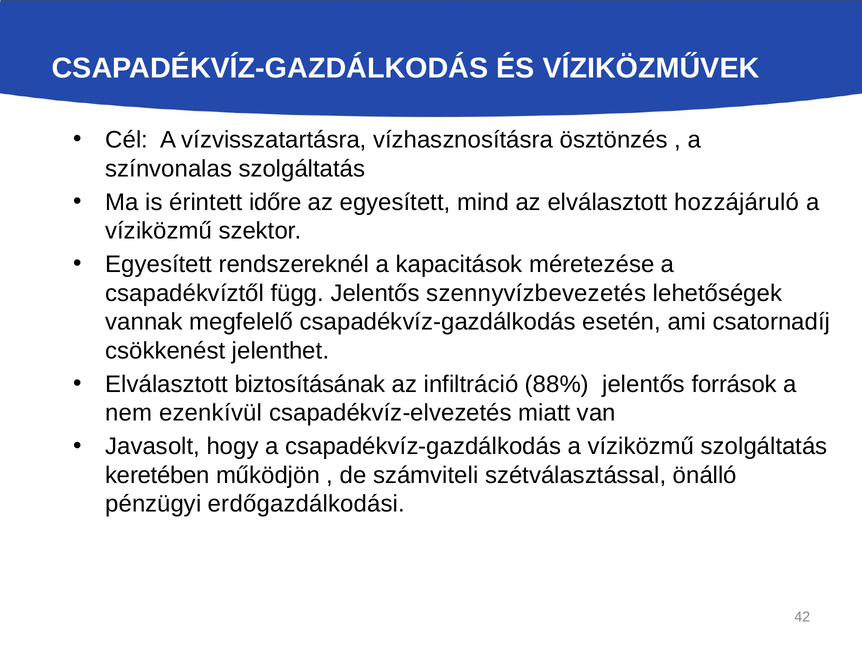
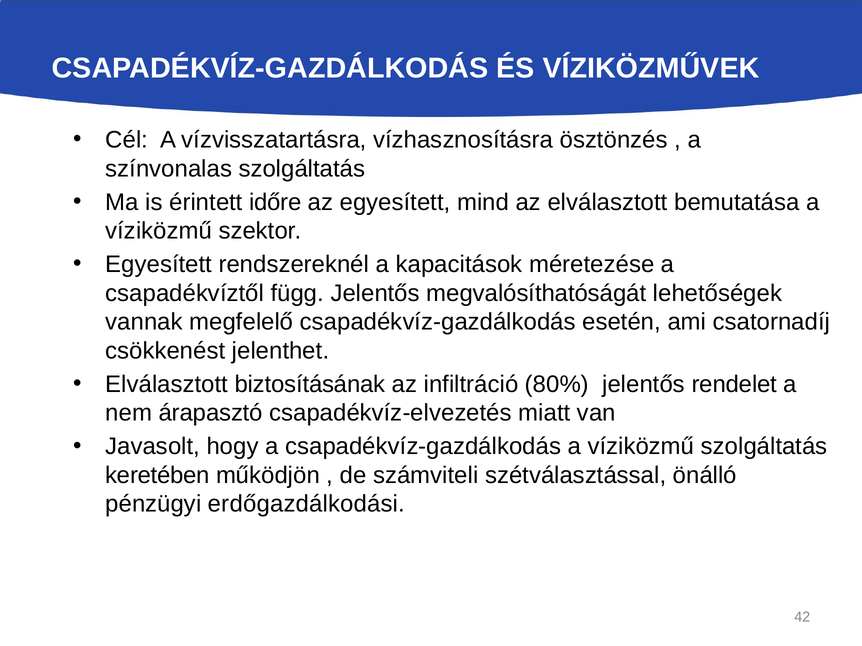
hozzájáruló: hozzájáruló -> bemutatása
szennyvízbevezetés: szennyvízbevezetés -> megvalósíthatóságát
88%: 88% -> 80%
források: források -> rendelet
ezenkívül: ezenkívül -> árapasztó
